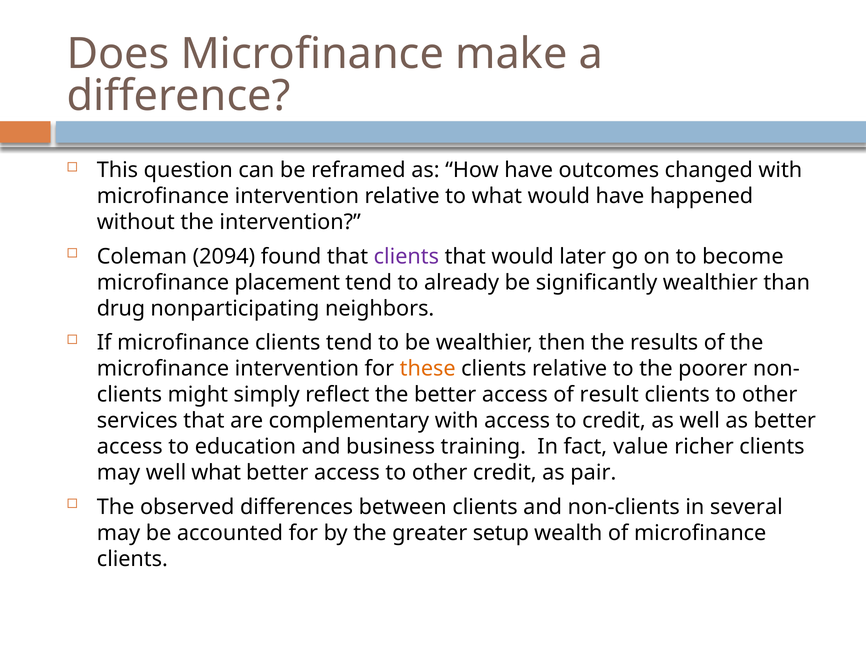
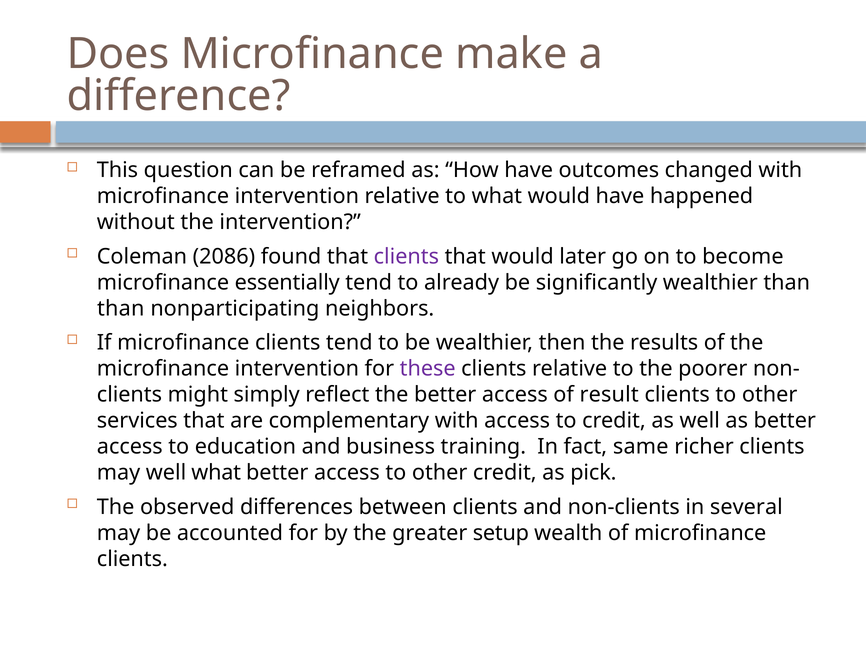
2094: 2094 -> 2086
placement: placement -> essentially
drug at (121, 309): drug -> than
these colour: orange -> purple
value: value -> same
pair: pair -> pick
